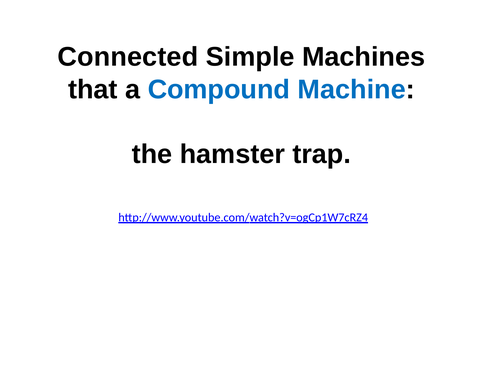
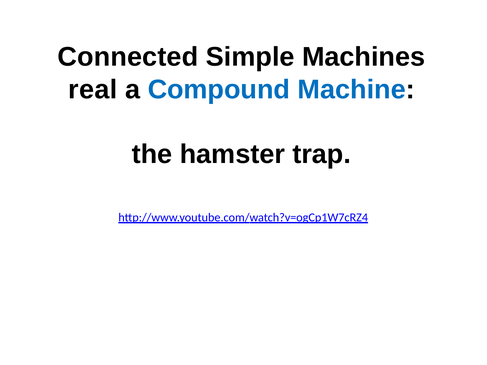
that: that -> real
